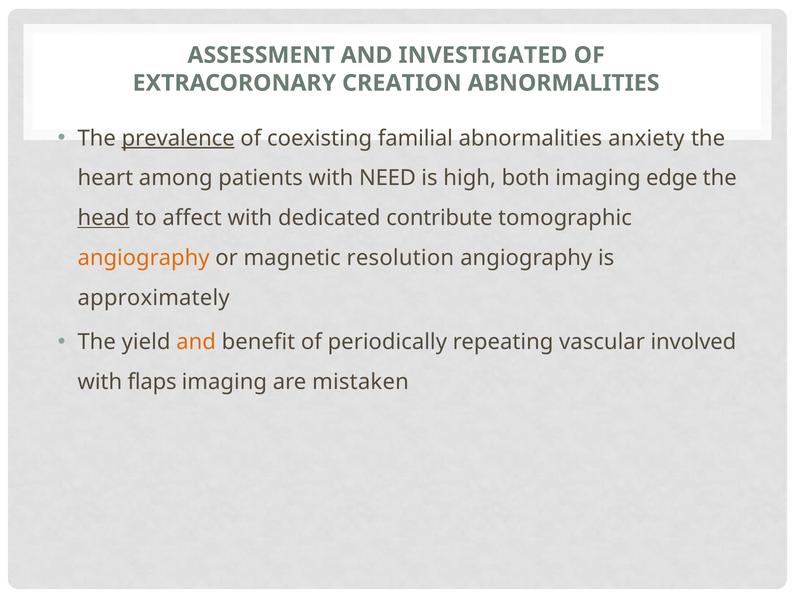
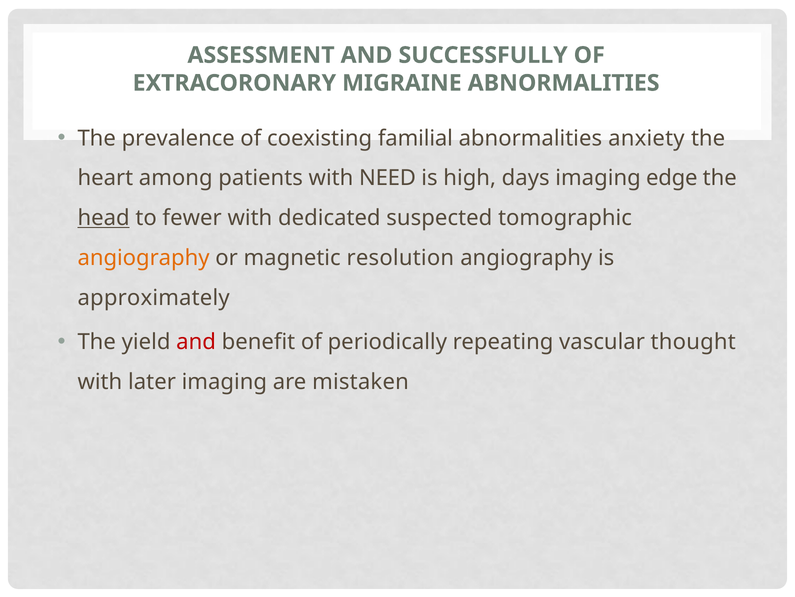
INVESTIGATED: INVESTIGATED -> SUCCESSFULLY
CREATION: CREATION -> MIGRAINE
prevalence underline: present -> none
both: both -> days
affect: affect -> fewer
contribute: contribute -> suspected
and at (196, 342) colour: orange -> red
involved: involved -> thought
flaps: flaps -> later
